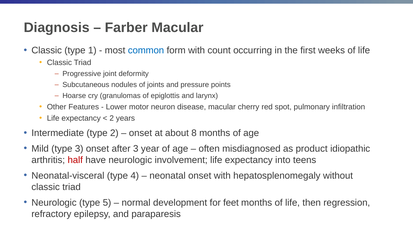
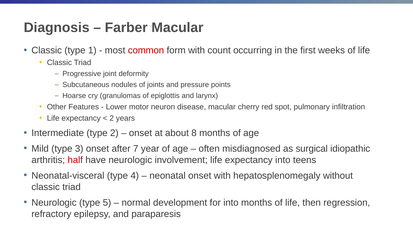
common colour: blue -> red
after 3: 3 -> 7
product: product -> surgical
for feet: feet -> into
